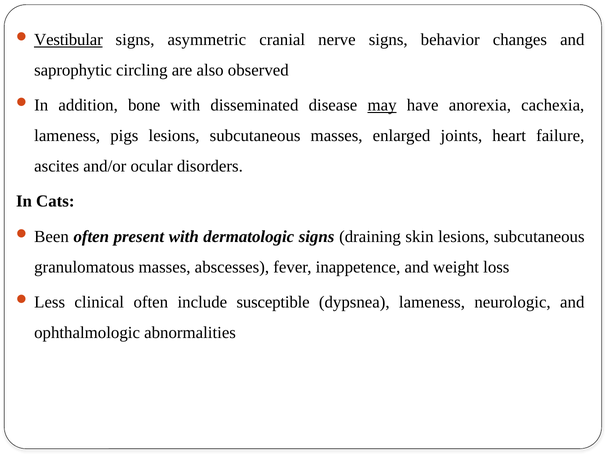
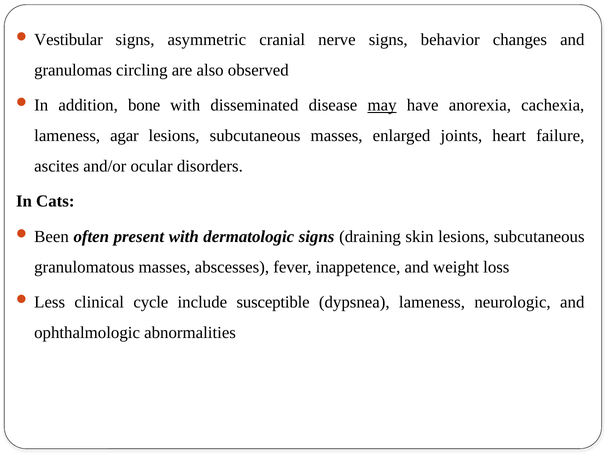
Vestibular underline: present -> none
saprophytic: saprophytic -> granulomas
pigs: pigs -> agar
clinical often: often -> cycle
